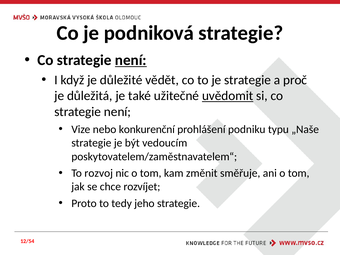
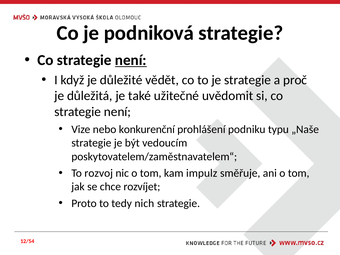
uvědomit underline: present -> none
změnit: změnit -> impulz
jeho: jeho -> nich
